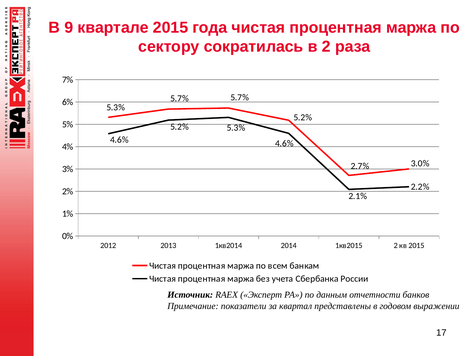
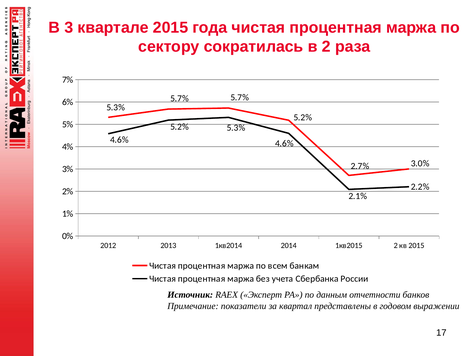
9: 9 -> 3
